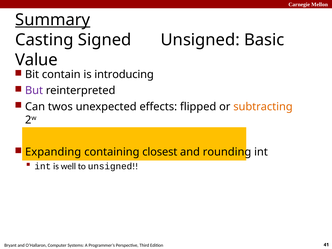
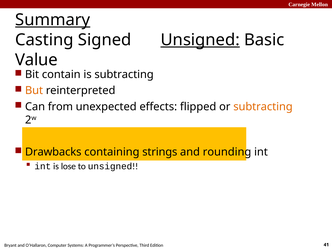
Unsigned at (200, 40) underline: none -> present
is introducing: introducing -> subtracting
But colour: purple -> orange
twos: twos -> from
Expanding: Expanding -> Drawbacks
closest: closest -> strings
well: well -> lose
